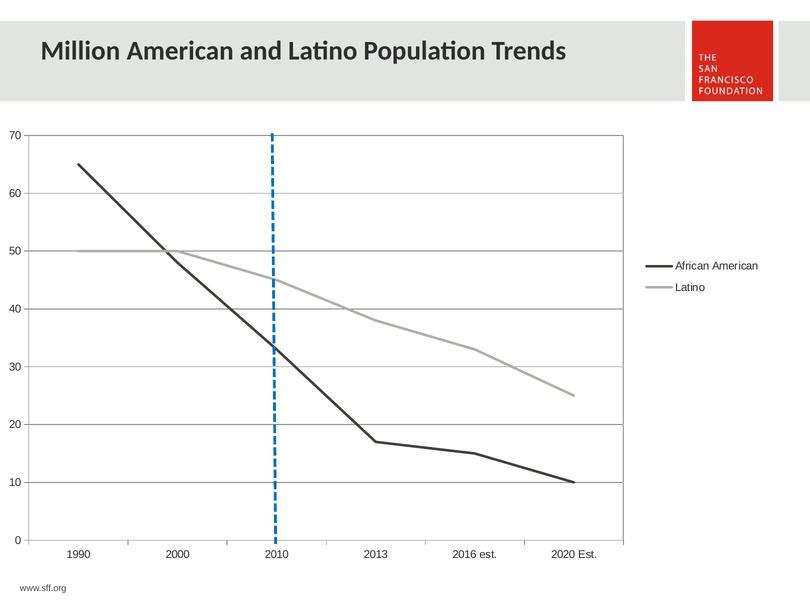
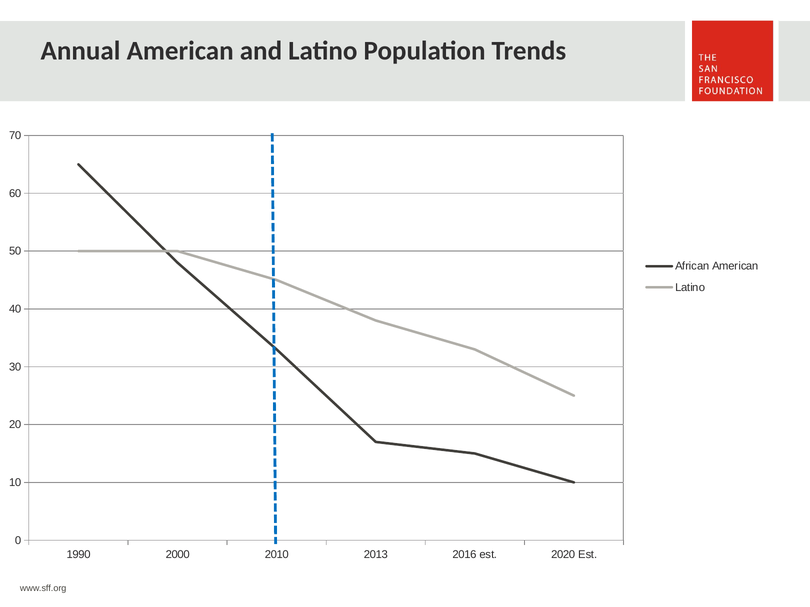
Million: Million -> Annual
